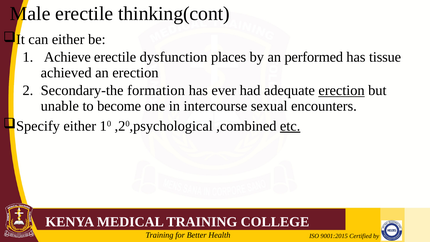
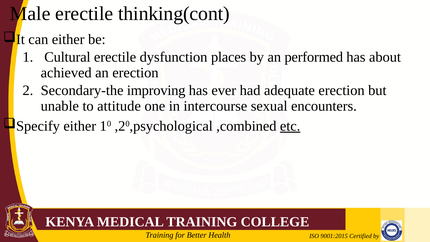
Achieve: Achieve -> Cultural
tissue: tissue -> about
formation: formation -> improving
erection at (342, 90) underline: present -> none
become: become -> attitude
